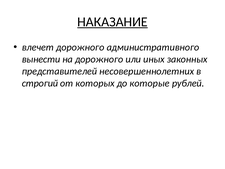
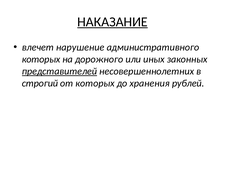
влечет дорожного: дорожного -> нарушение
вынести at (41, 59): вынести -> которых
представителей underline: none -> present
которые: которые -> хранения
